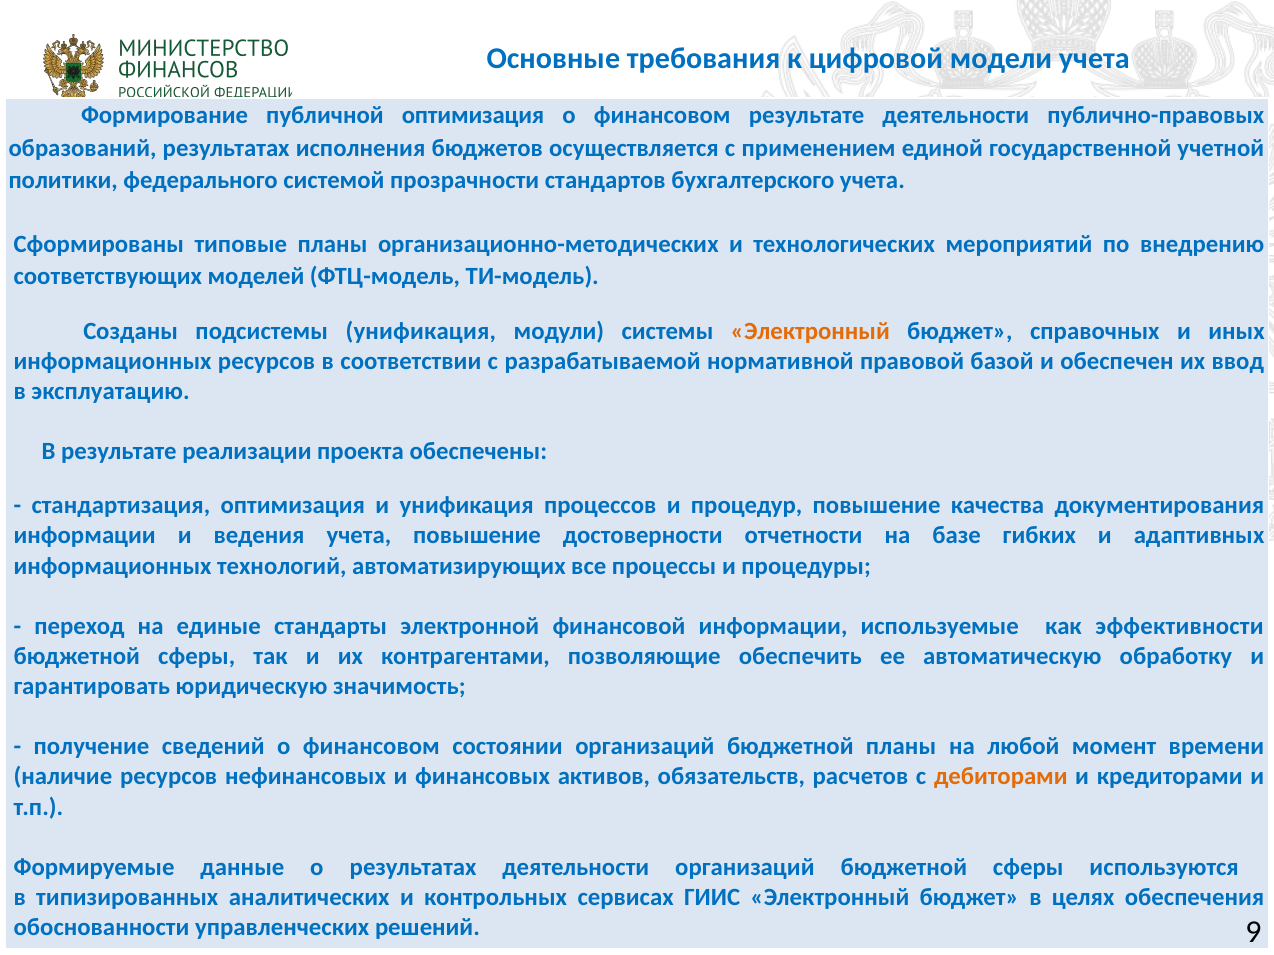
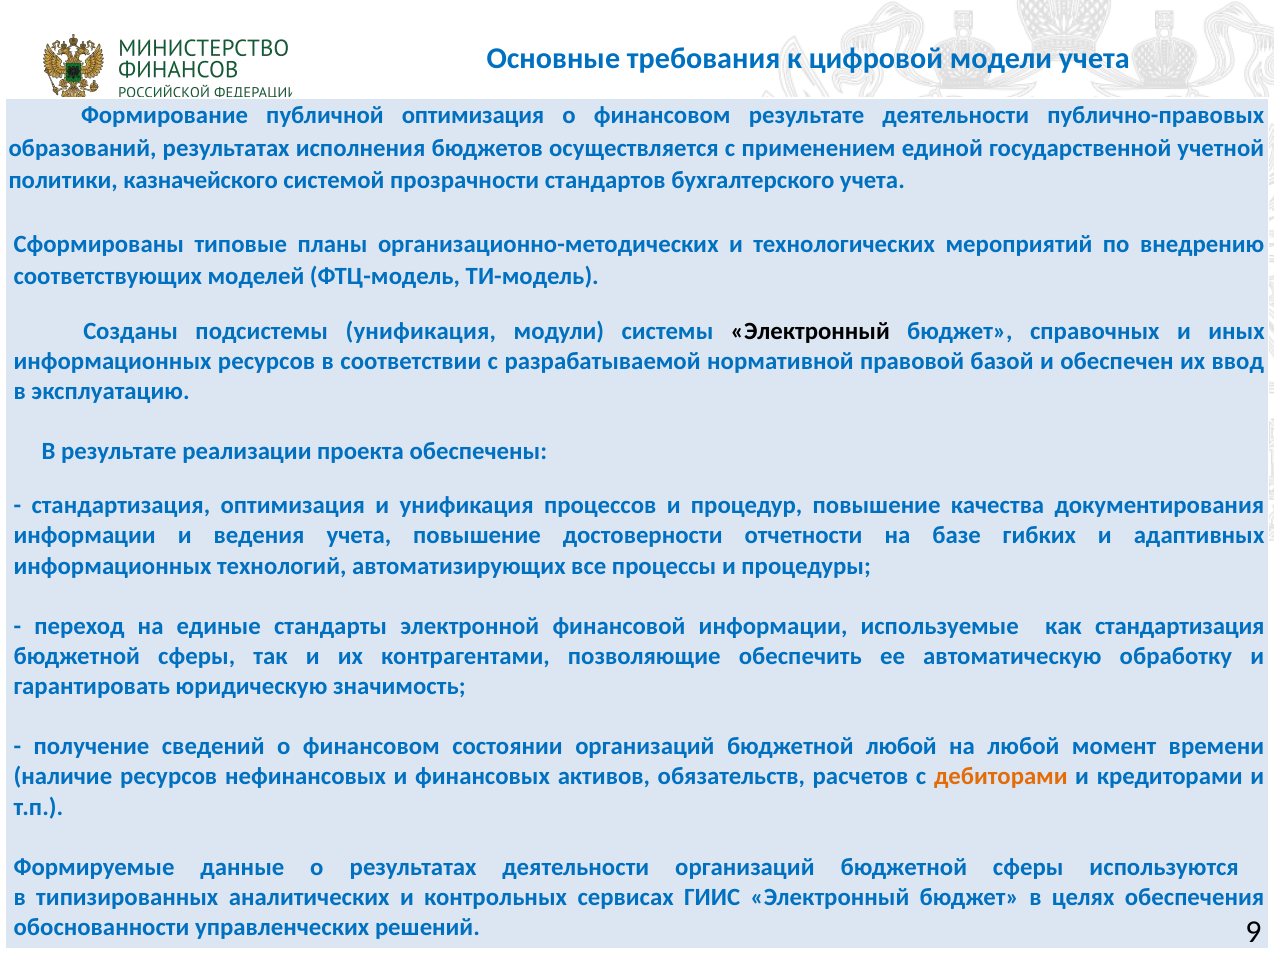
федерального: федерального -> казначейского
Электронный at (810, 331) colour: orange -> black
как эффективности: эффективности -> стандартизация
бюджетной планы: планы -> любой
